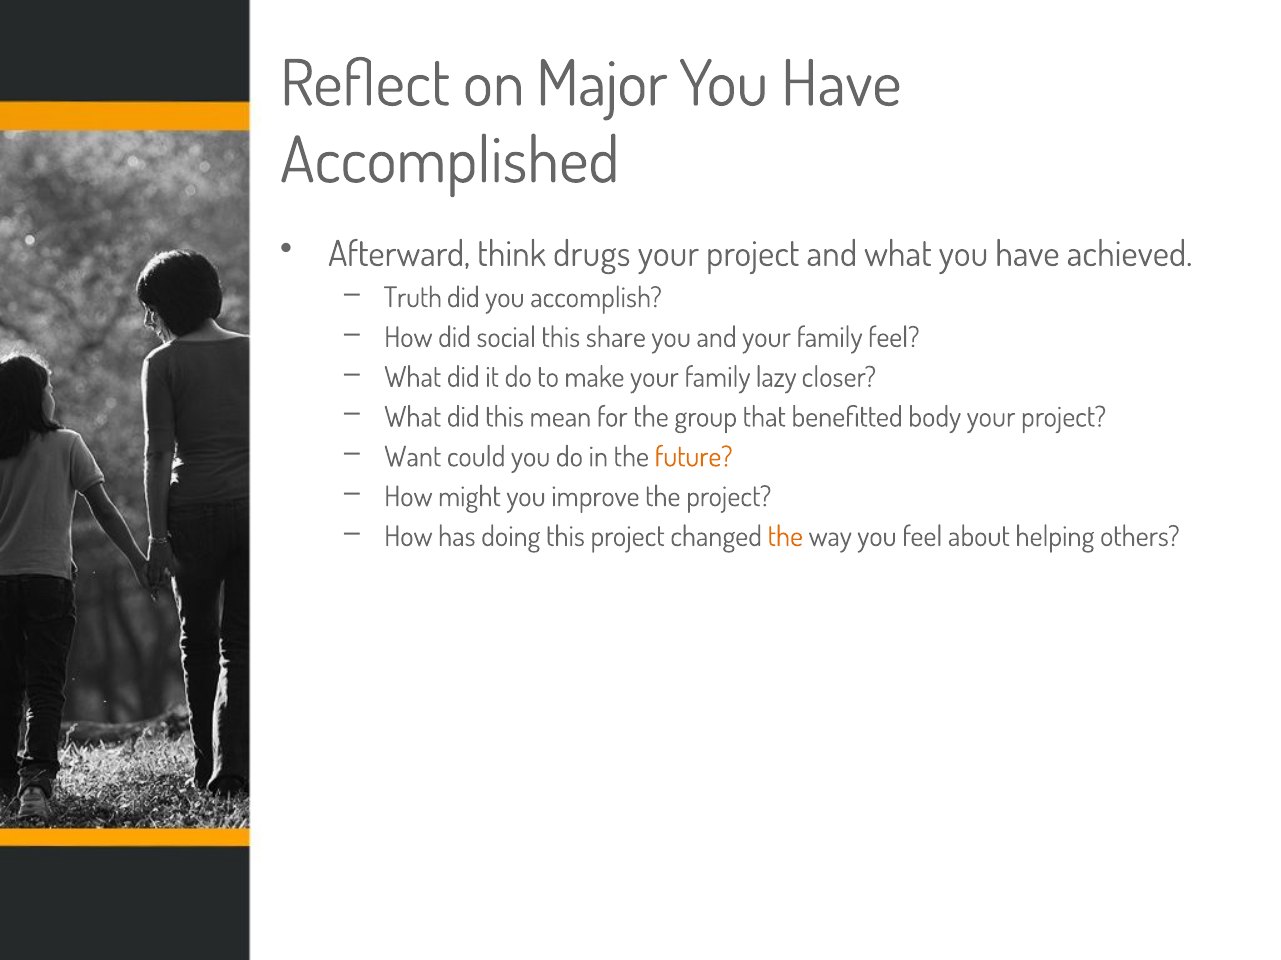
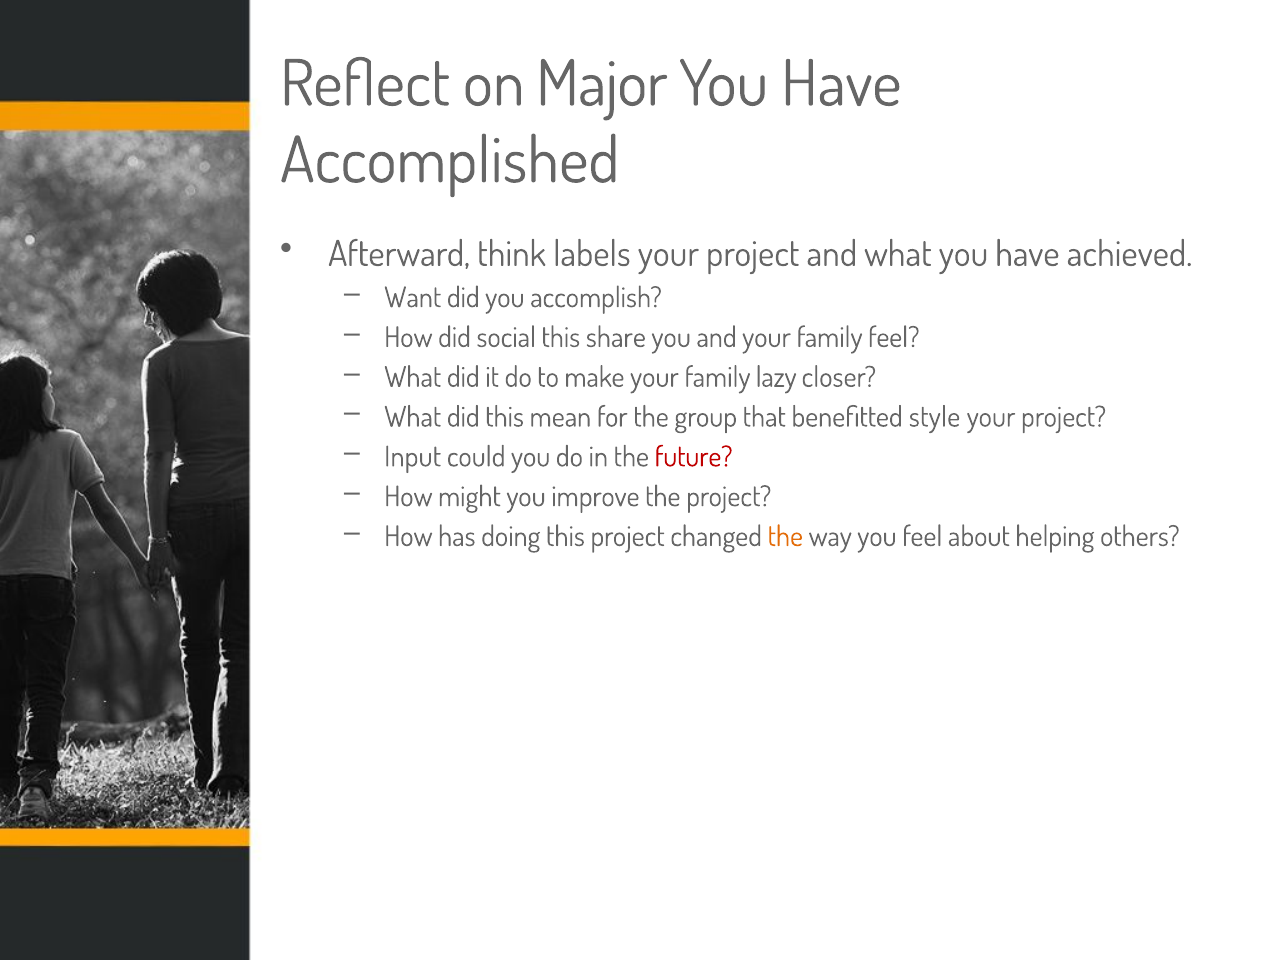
drugs: drugs -> labels
Truth: Truth -> Want
body: body -> style
Want: Want -> Input
future colour: orange -> red
